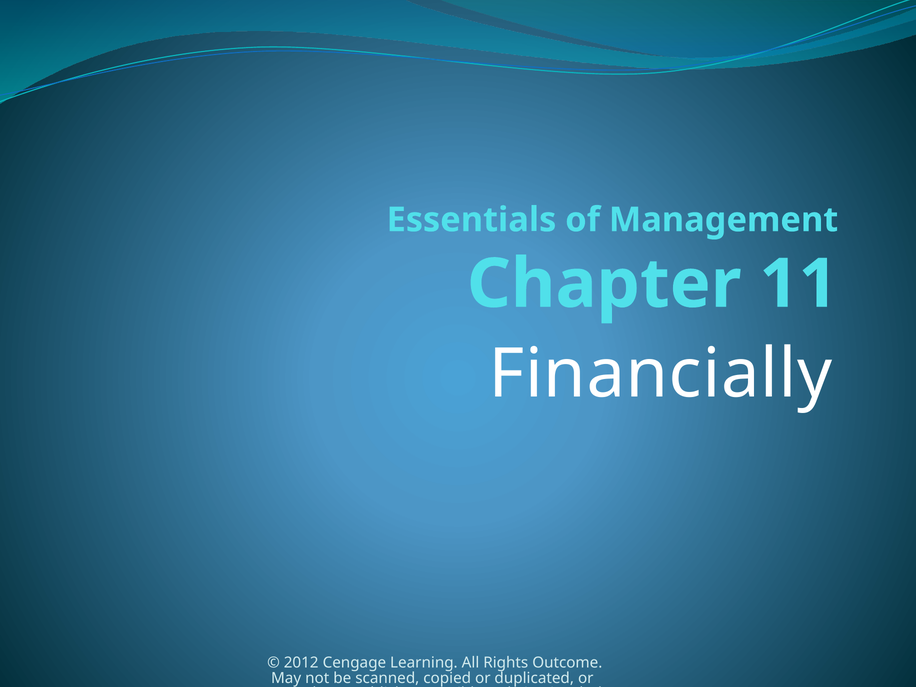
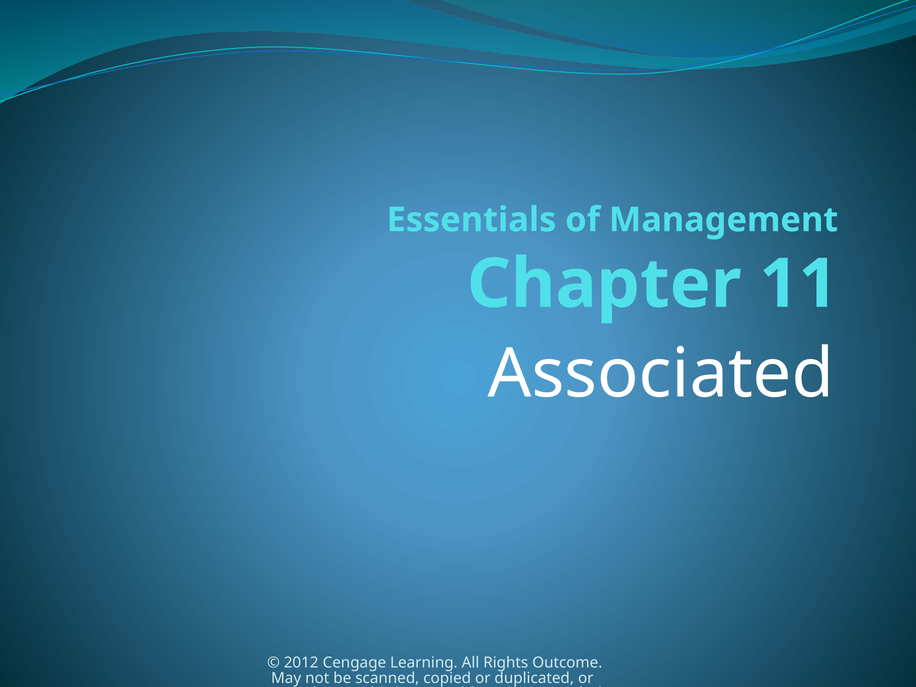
Financially: Financially -> Associated
